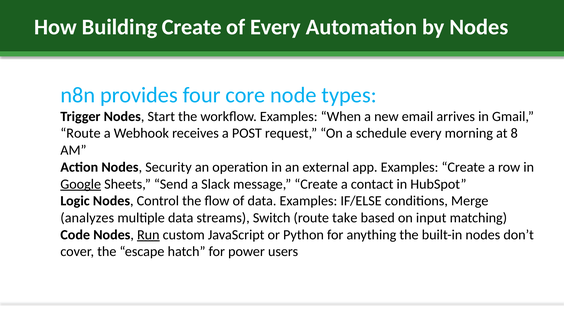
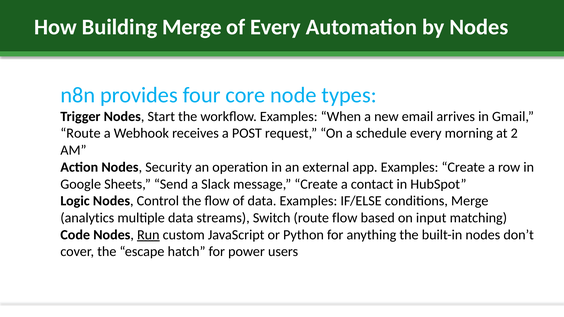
Building Create: Create -> Merge
8: 8 -> 2
Google underline: present -> none
analyzes: analyzes -> analytics
route take: take -> flow
